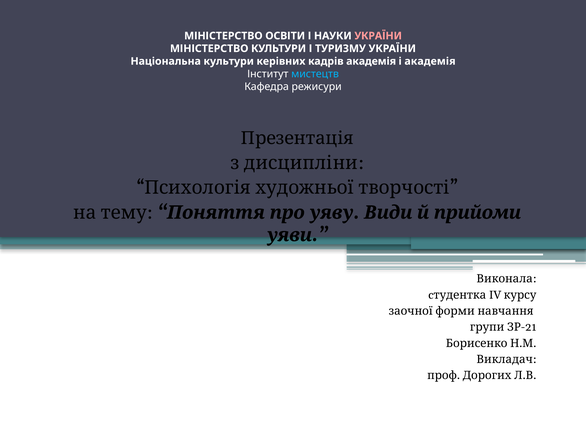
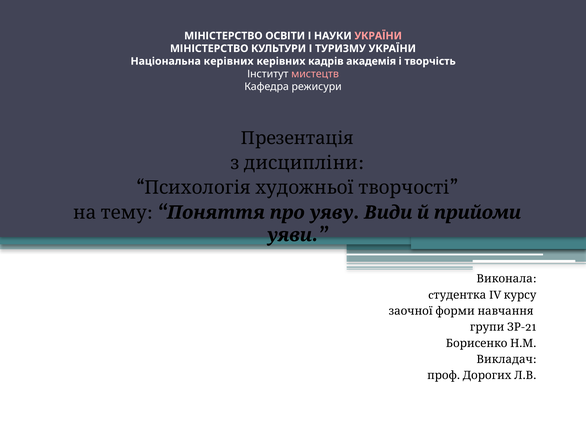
Національна культури: культури -> керівних
і академія: академія -> творчість
мистецтв colour: light blue -> pink
